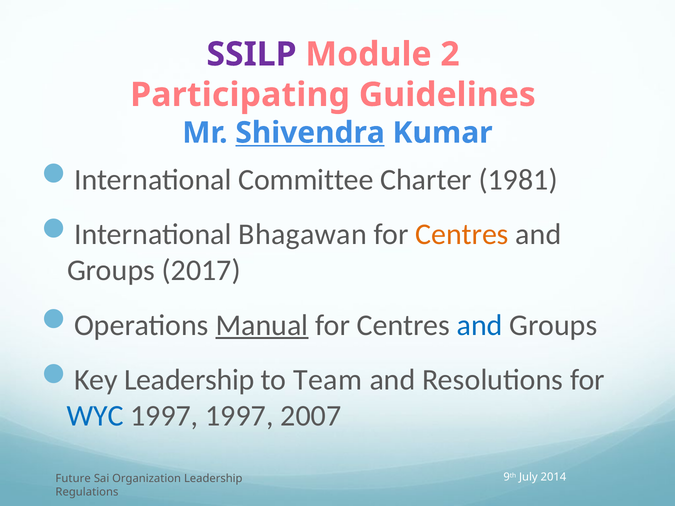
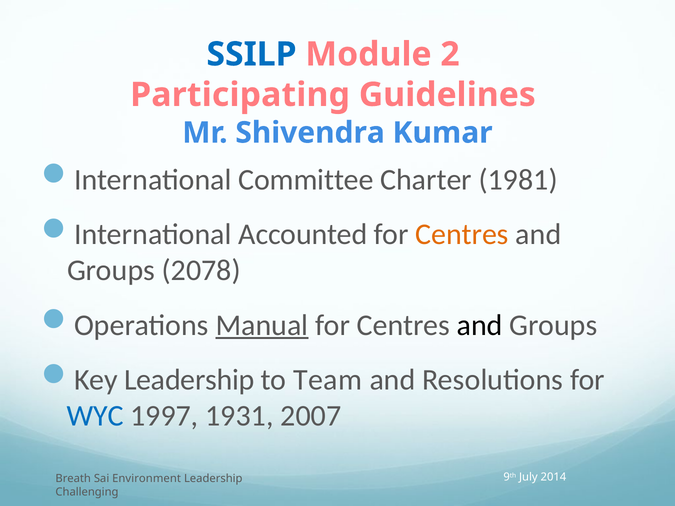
SSILP colour: purple -> blue
Shivendra underline: present -> none
Bhagawan: Bhagawan -> Accounted
2017: 2017 -> 2078
and at (480, 325) colour: blue -> black
1997 1997: 1997 -> 1931
Future: Future -> Breath
Organization: Organization -> Environment
Regulations: Regulations -> Challenging
